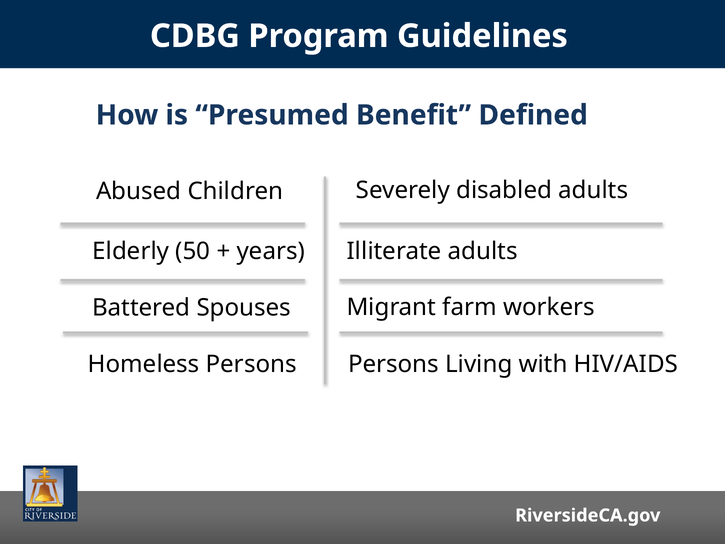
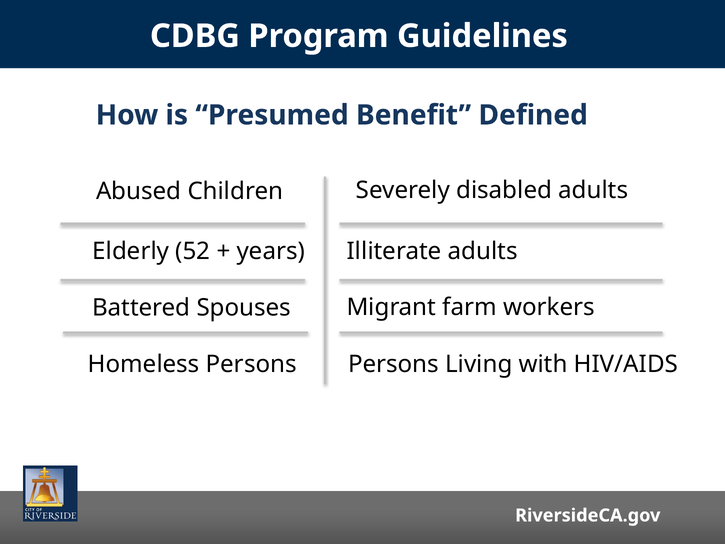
50: 50 -> 52
